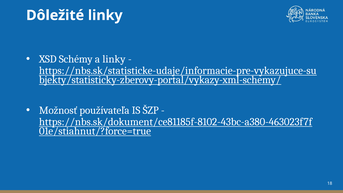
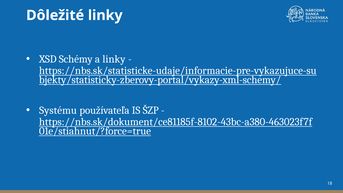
Možnosť: Možnosť -> Systému
